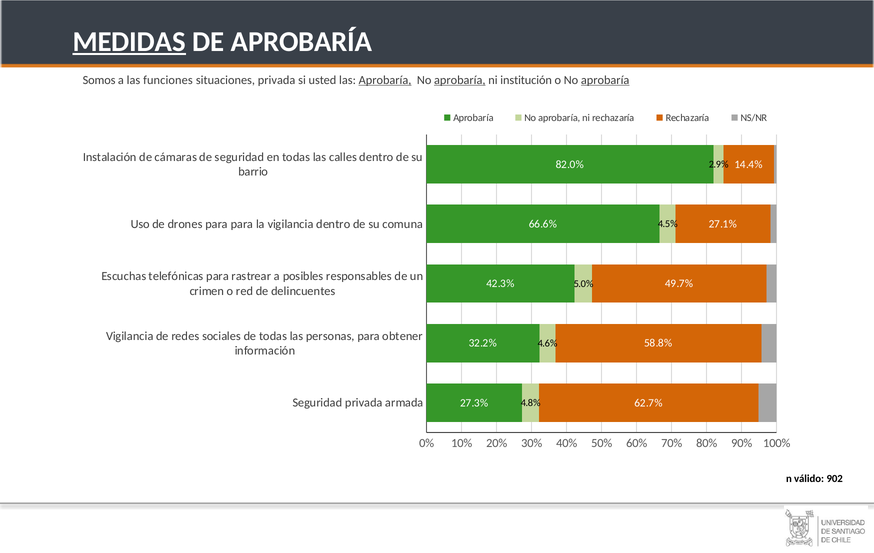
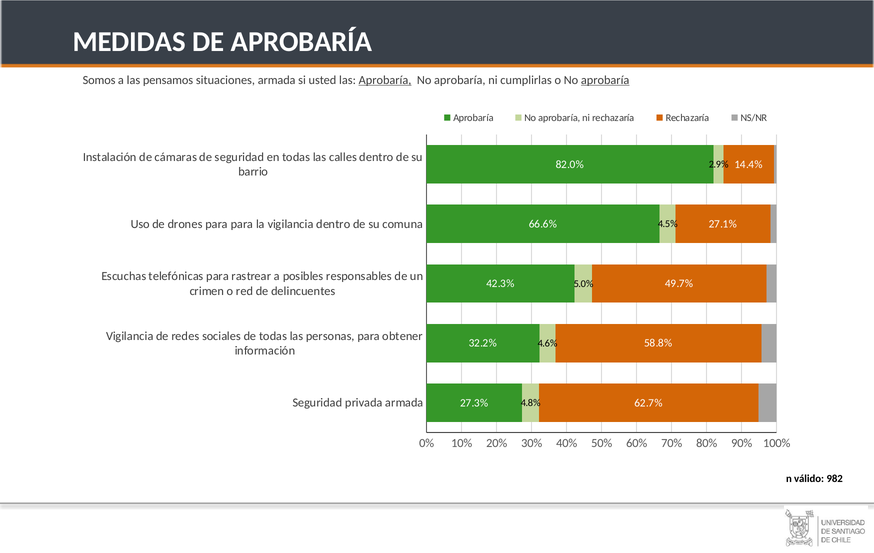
MEDIDAS underline: present -> none
funciones: funciones -> pensamos
situaciones privada: privada -> armada
aprobaría at (460, 80) underline: present -> none
institución: institución -> cumplirlas
902: 902 -> 982
